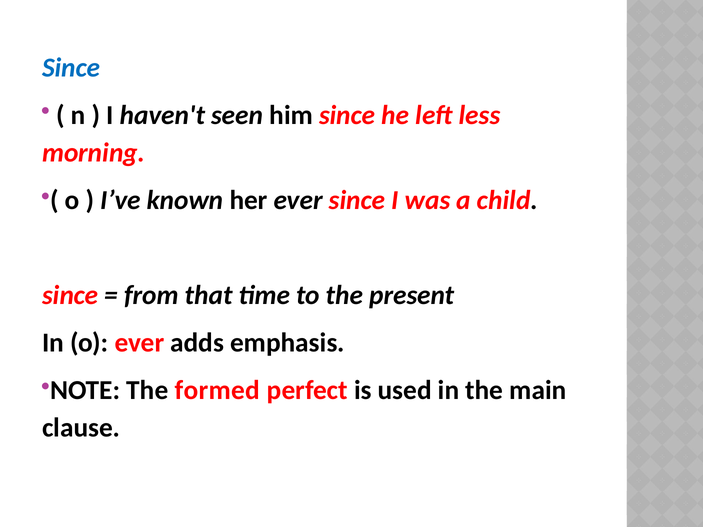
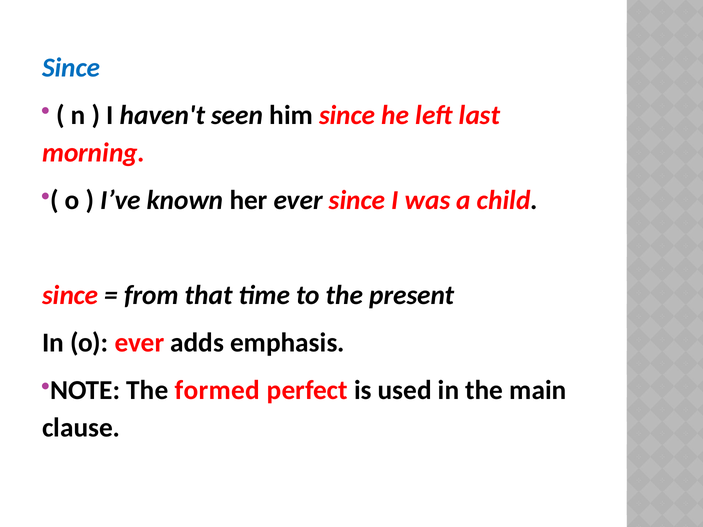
less: less -> last
